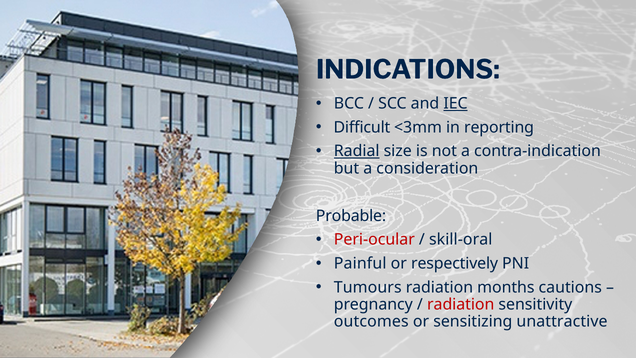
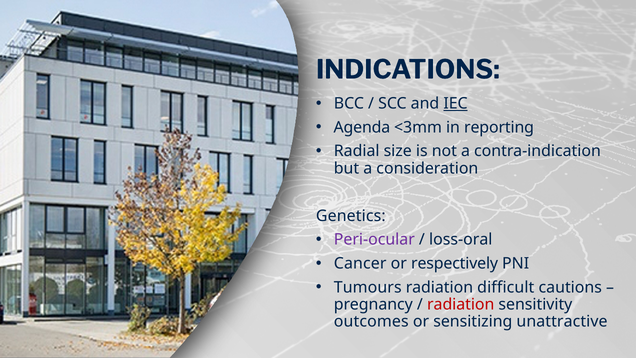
Difficult: Difficult -> Agenda
Radial underline: present -> none
Probable: Probable -> Genetics
Peri-ocular colour: red -> purple
skill-oral: skill-oral -> loss-oral
Painful: Painful -> Cancer
months: months -> difficult
